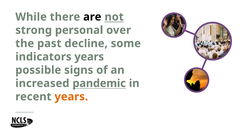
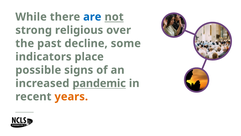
are colour: black -> blue
personal: personal -> religious
indicators years: years -> place
